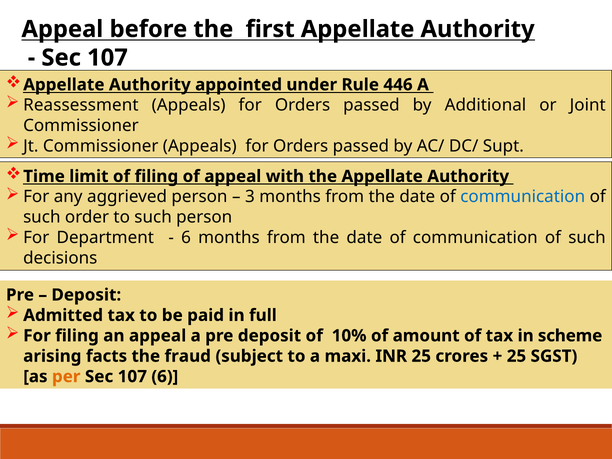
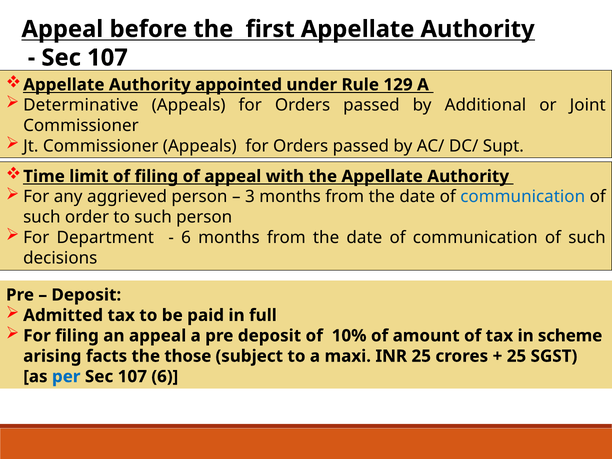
446: 446 -> 129
Reassessment: Reassessment -> Determinative
fraud: fraud -> those
per colour: orange -> blue
